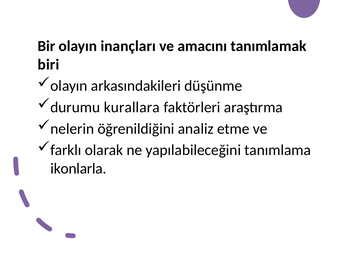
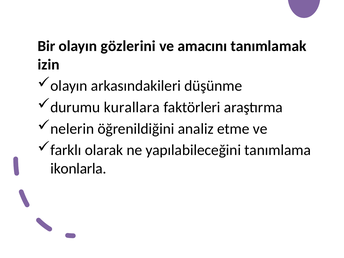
inançları: inançları -> gözlerini
biri: biri -> izin
